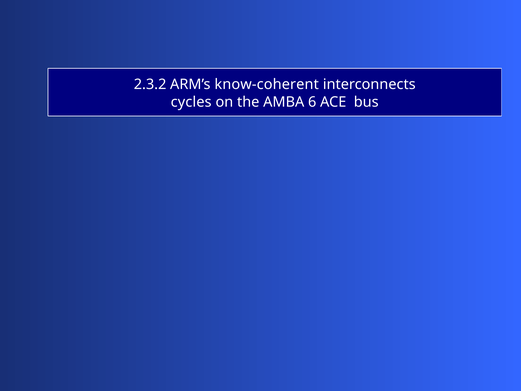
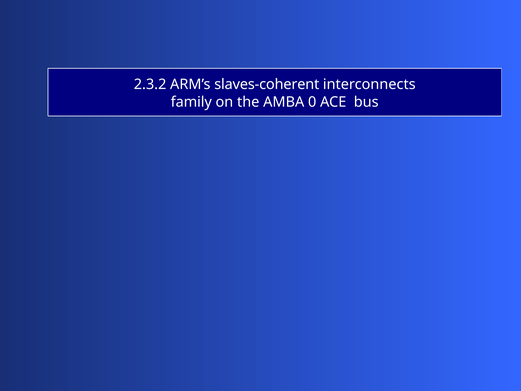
know-coherent: know-coherent -> slaves-coherent
cycles: cycles -> family
6: 6 -> 0
